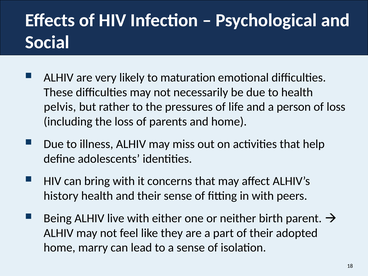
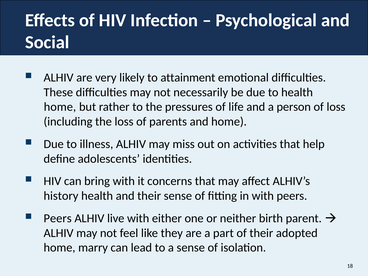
maturation: maturation -> attainment
pelvis at (60, 107): pelvis -> home
Being at (58, 218): Being -> Peers
